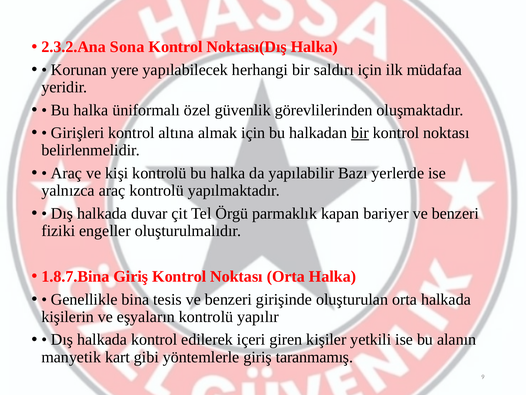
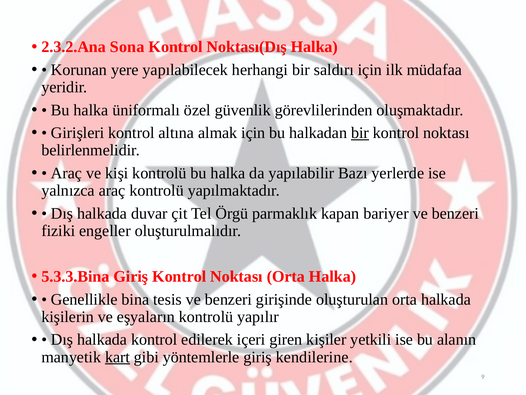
1.8.7.Bina: 1.8.7.Bina -> 5.3.3.Bina
kart underline: none -> present
taranmamış: taranmamış -> kendilerine
